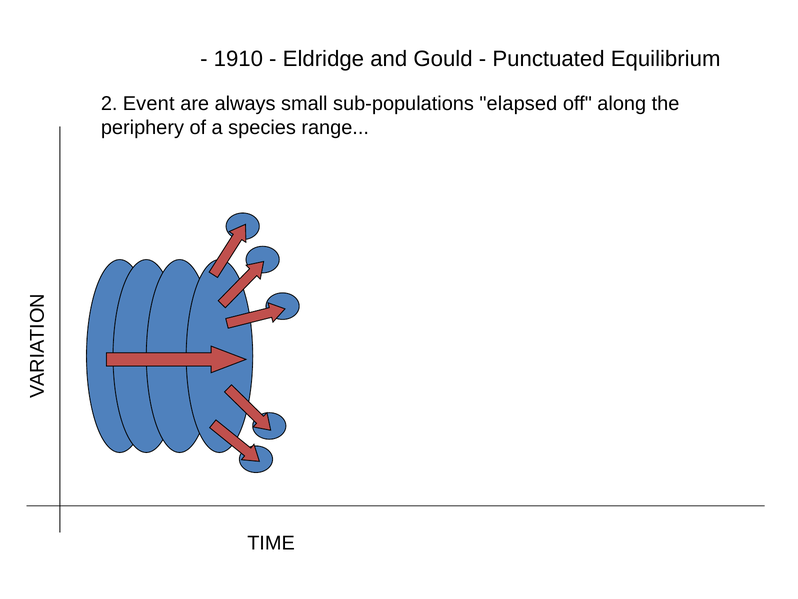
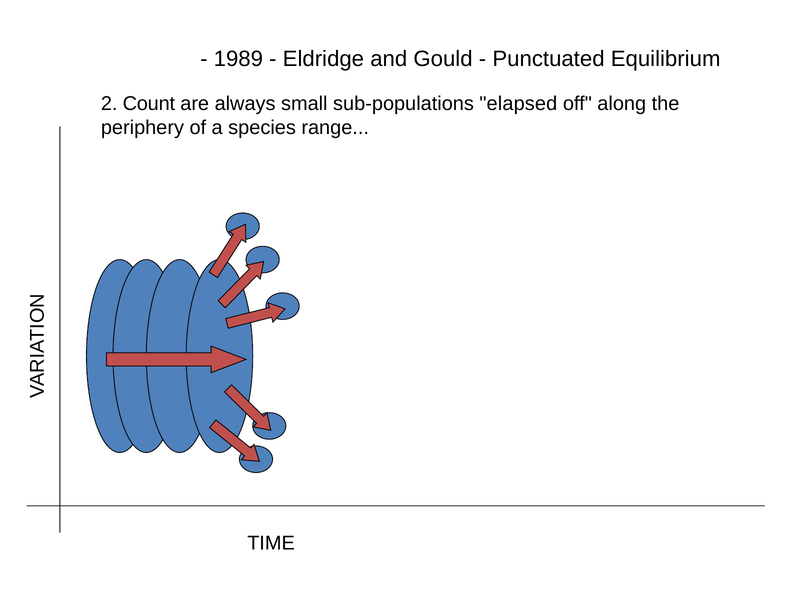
1910: 1910 -> 1989
Event: Event -> Count
